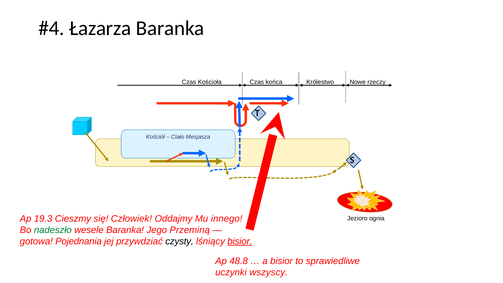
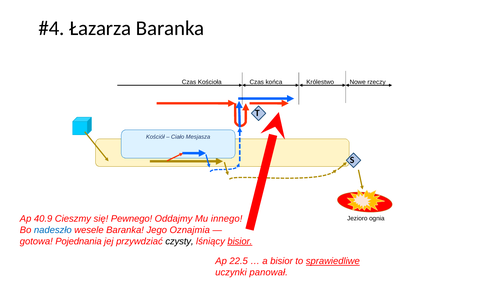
19.3: 19.3 -> 40.9
Człowiek: Człowiek -> Pewnego
nadeszło colour: green -> blue
Przeminą: Przeminą -> Oznajmia
48.8: 48.8 -> 22.5
sprawiedliwe underline: none -> present
wszyscy: wszyscy -> panował
